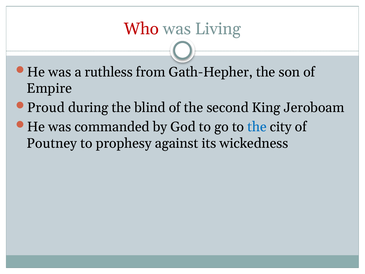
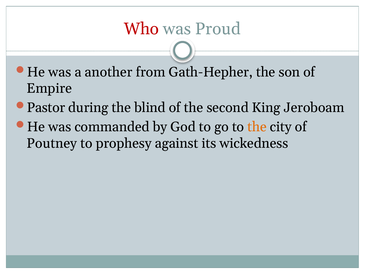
Living: Living -> Proud
ruthless: ruthless -> another
Proud: Proud -> Pastor
the at (257, 127) colour: blue -> orange
